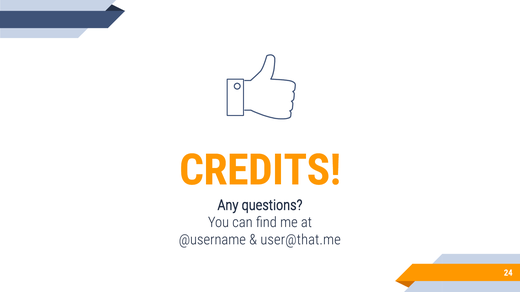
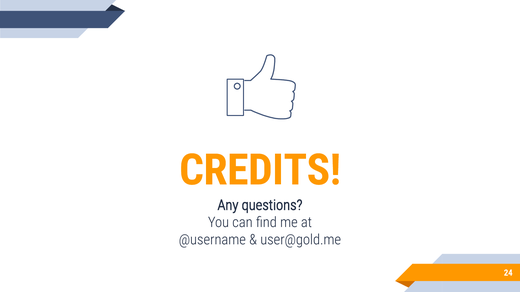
user@that.me: user@that.me -> user@gold.me
